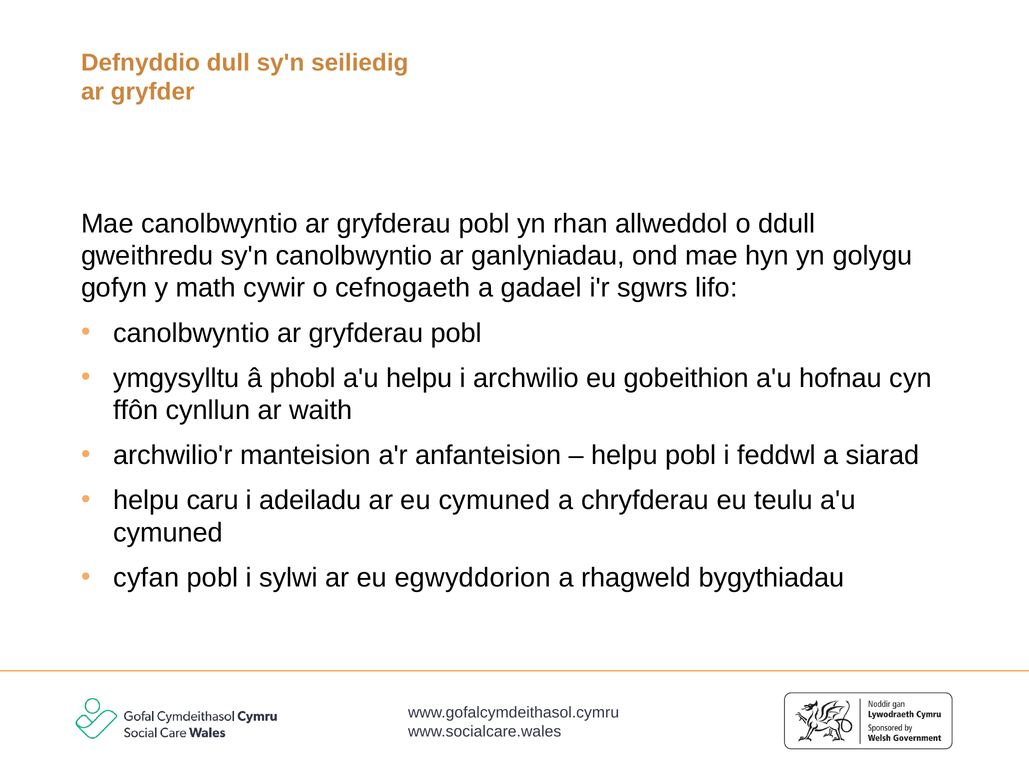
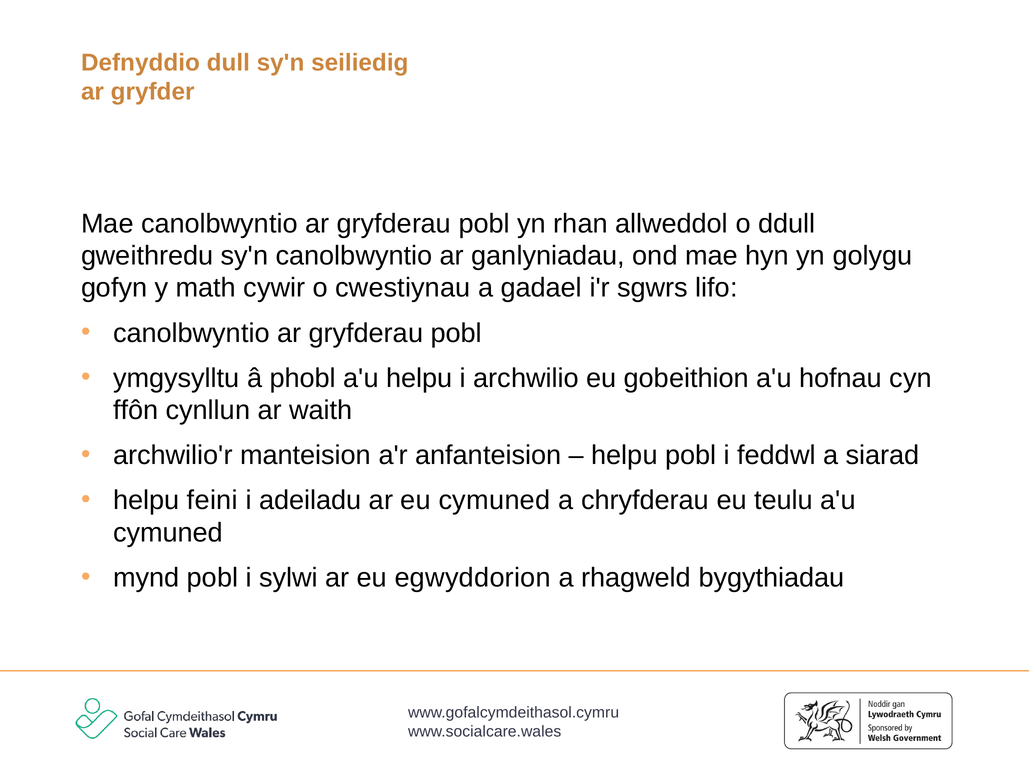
cefnogaeth: cefnogaeth -> cwestiynau
caru: caru -> feini
cyfan: cyfan -> mynd
